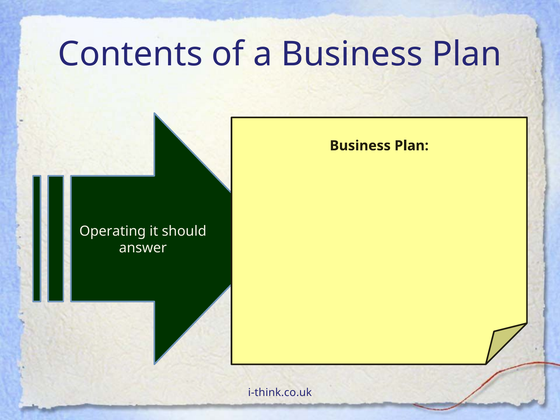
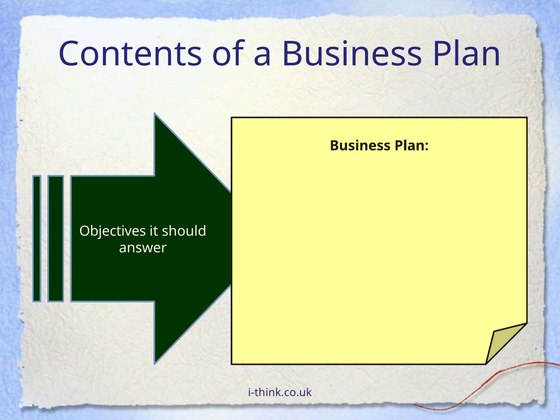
Operating: Operating -> Objectives
